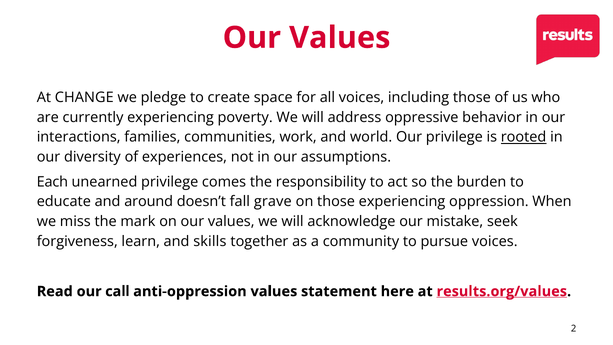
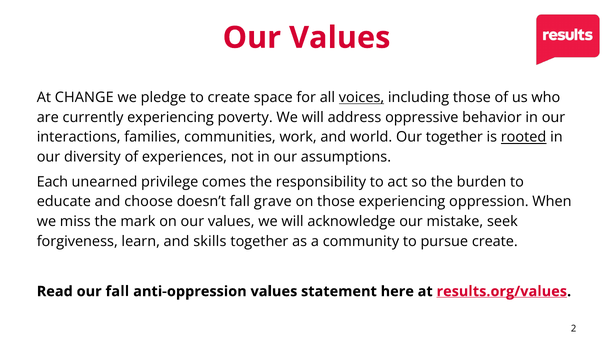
voices at (362, 97) underline: none -> present
Our privilege: privilege -> together
around: around -> choose
pursue voices: voices -> create
our call: call -> fall
